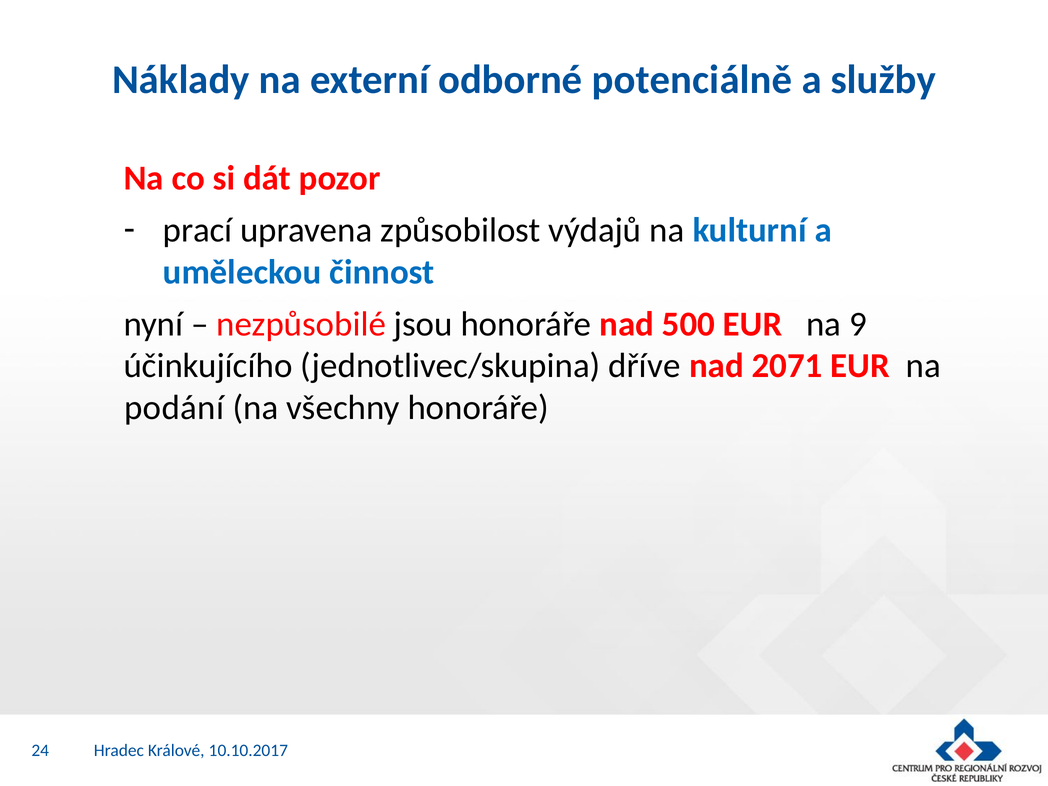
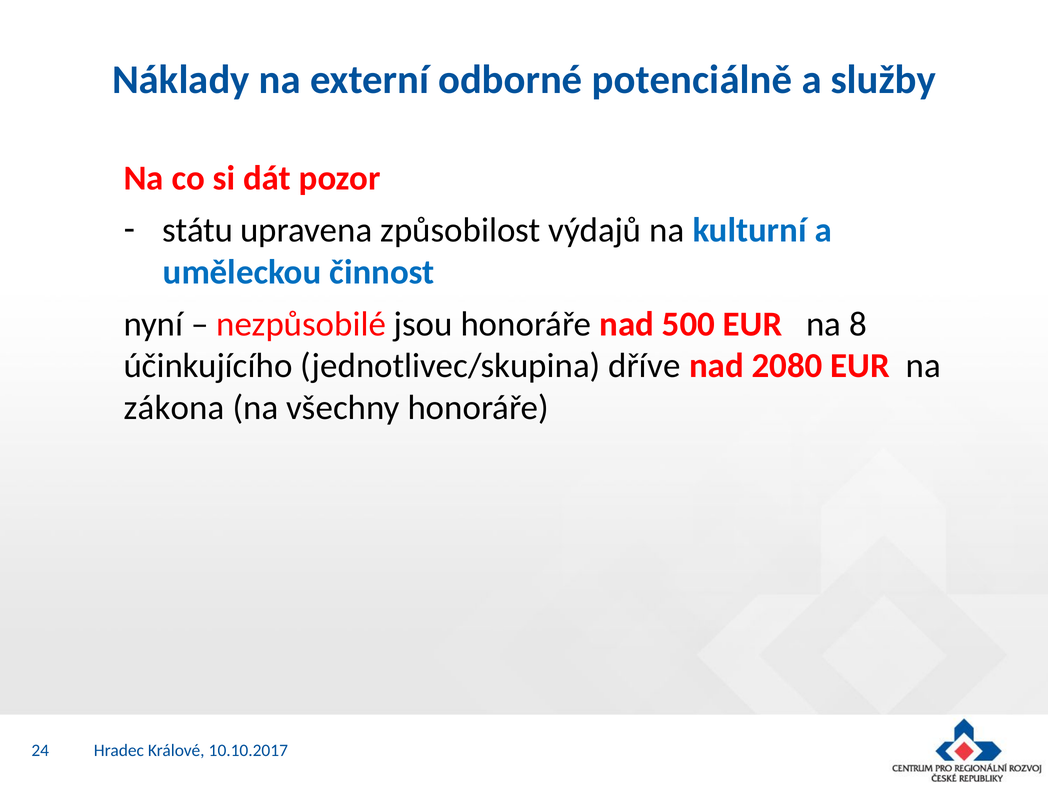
prací: prací -> státu
9: 9 -> 8
2071: 2071 -> 2080
podání: podání -> zákona
